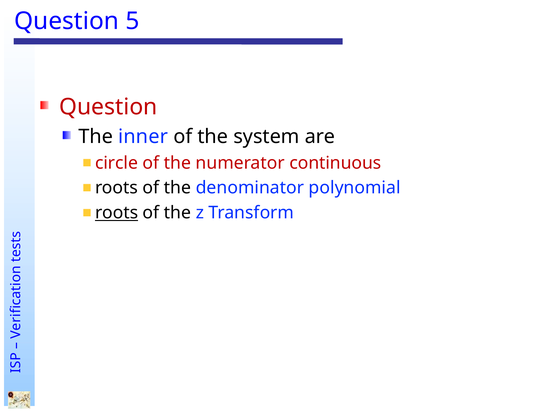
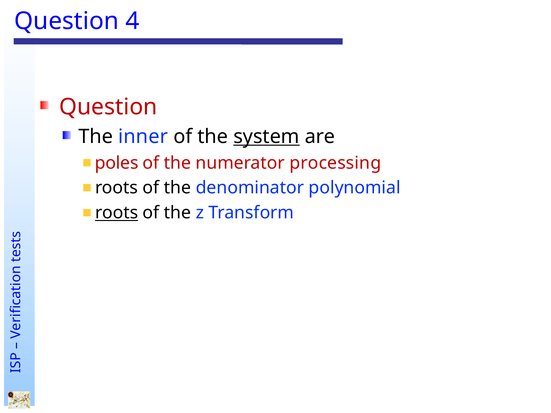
5: 5 -> 4
system underline: none -> present
circle: circle -> poles
continuous: continuous -> processing
